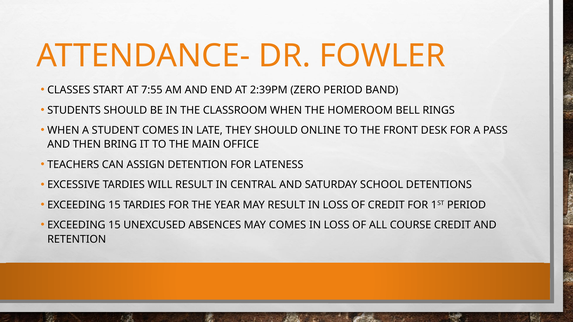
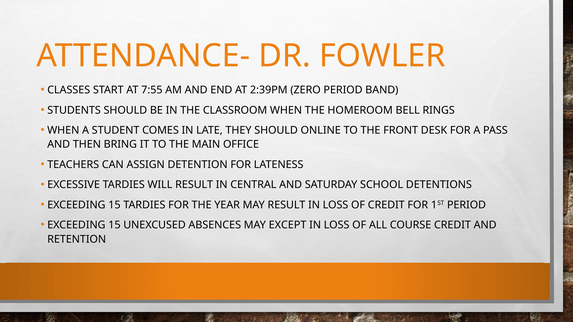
MAY COMES: COMES -> EXCEPT
